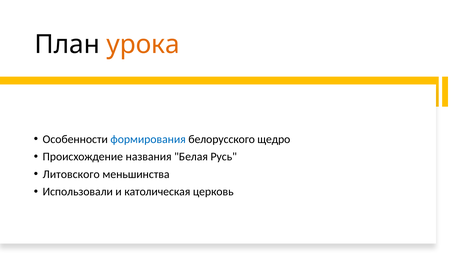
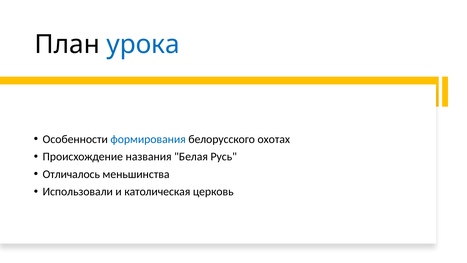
урока colour: orange -> blue
щедро: щедро -> охотах
Литовского: Литовского -> Отличалось
